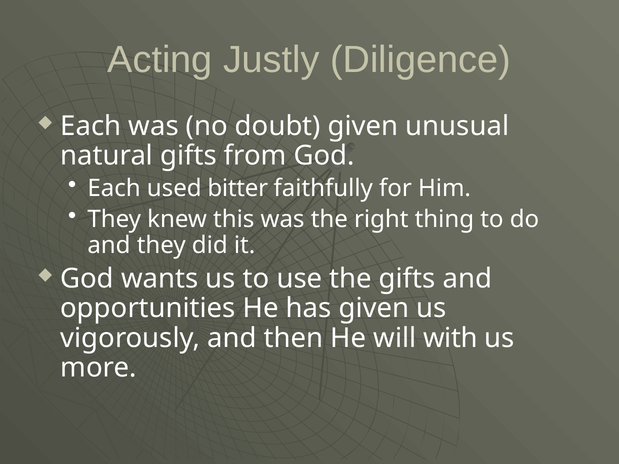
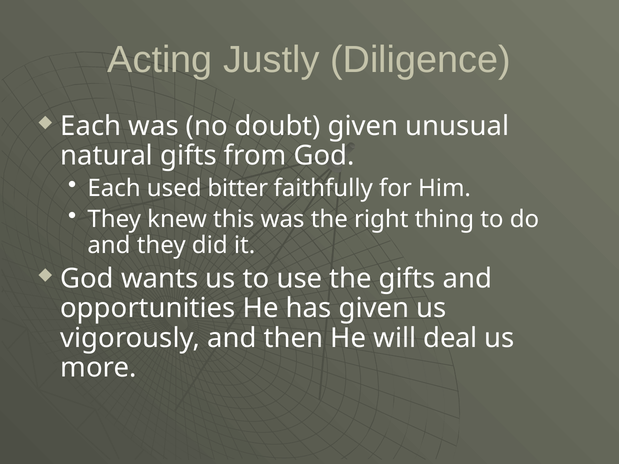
with: with -> deal
